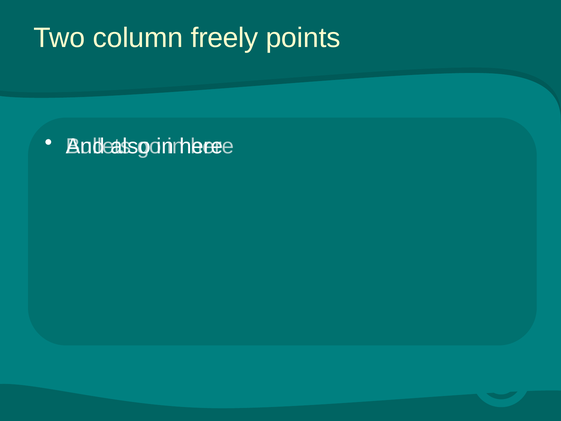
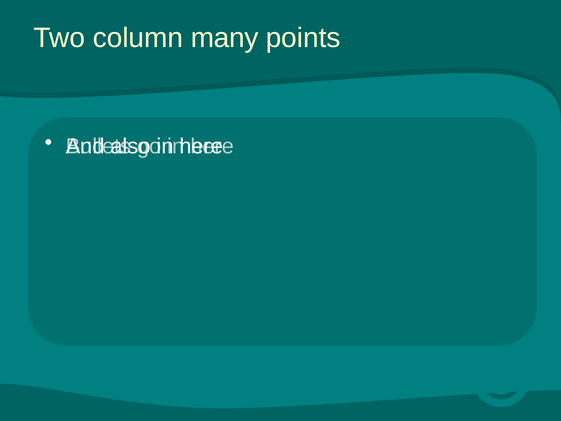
freely: freely -> many
